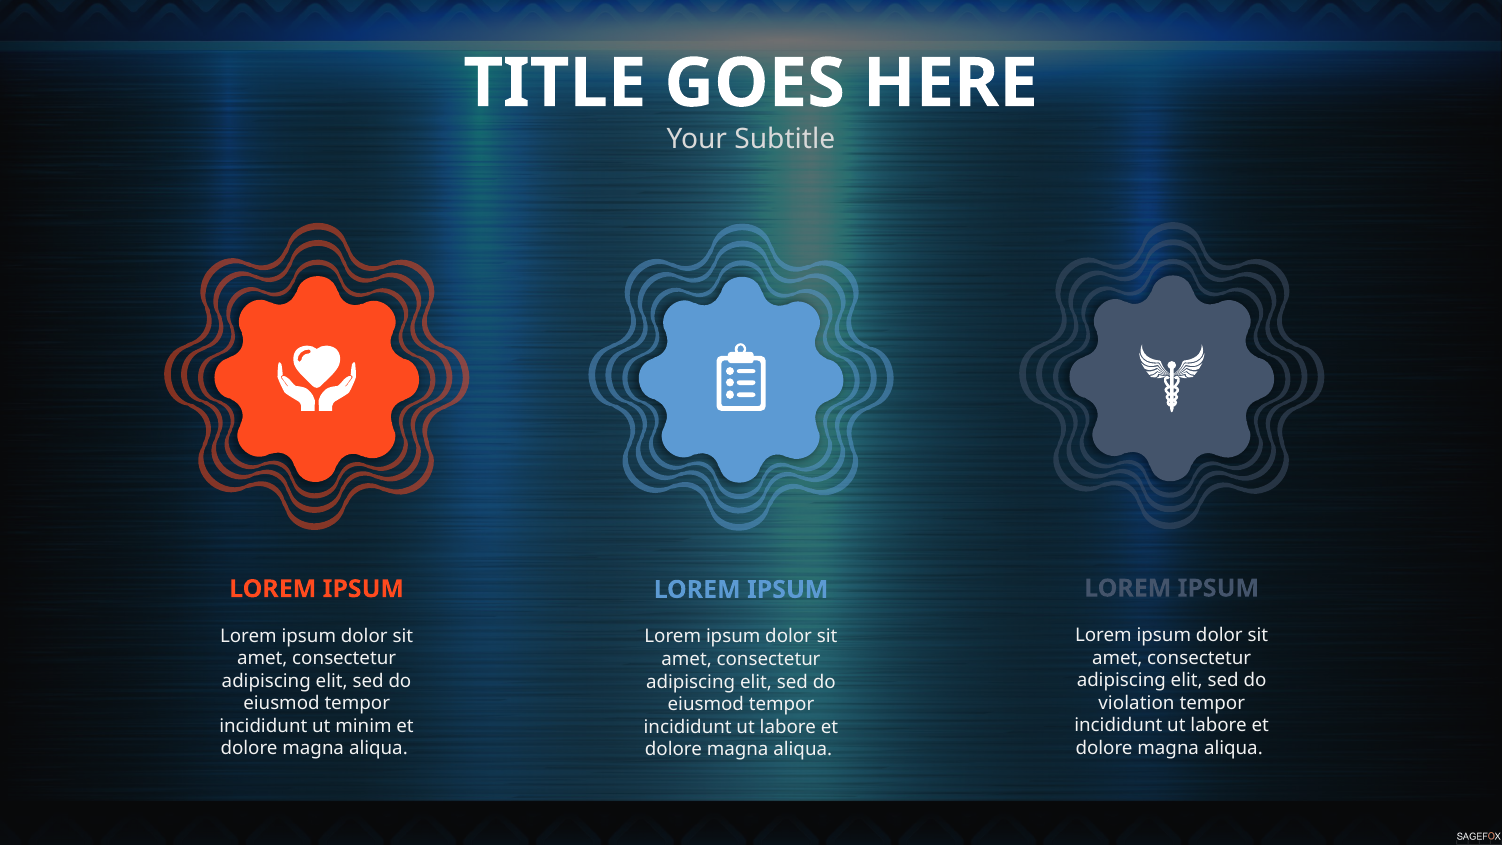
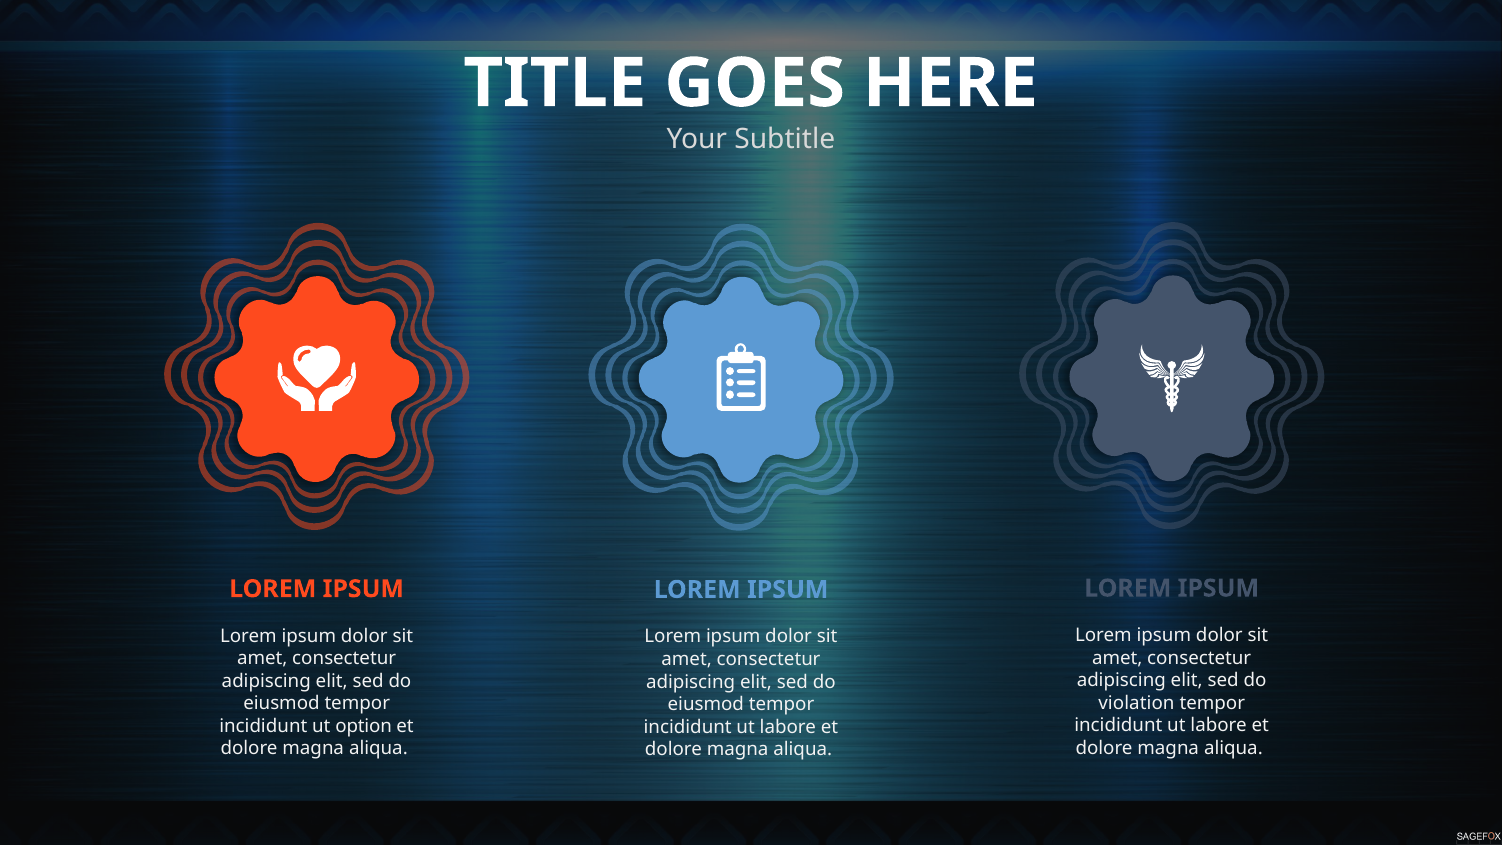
minim: minim -> option
